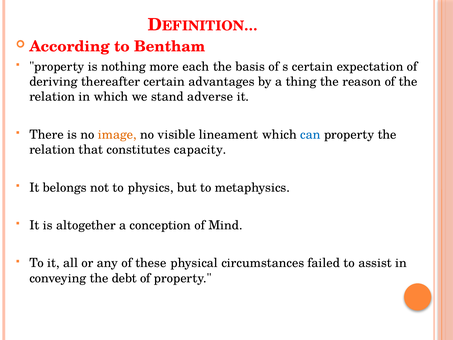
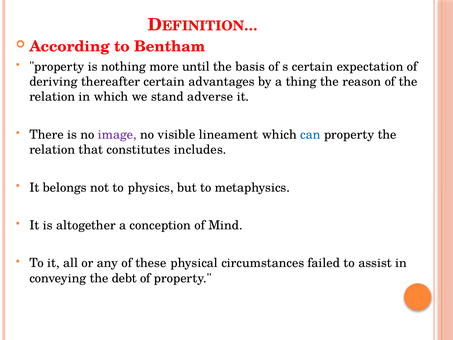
each: each -> until
image colour: orange -> purple
capacity: capacity -> includes
